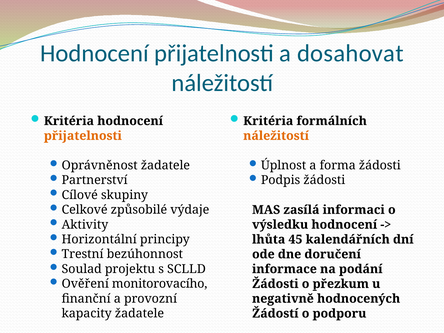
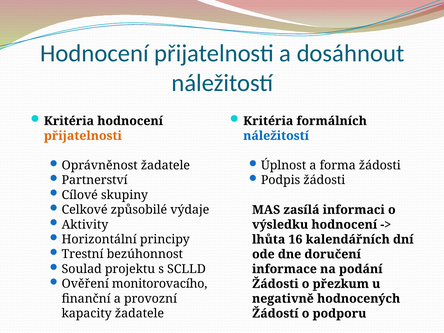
dosahovat: dosahovat -> dosáhnout
náležitostí at (276, 136) colour: orange -> blue
45: 45 -> 16
